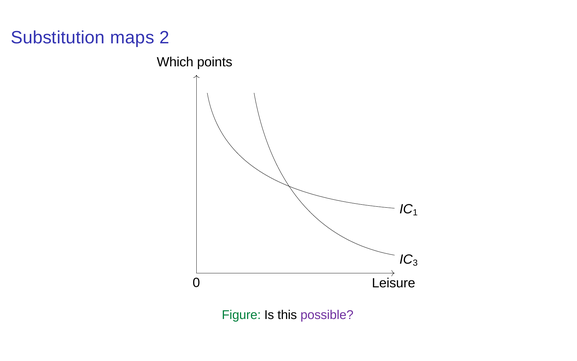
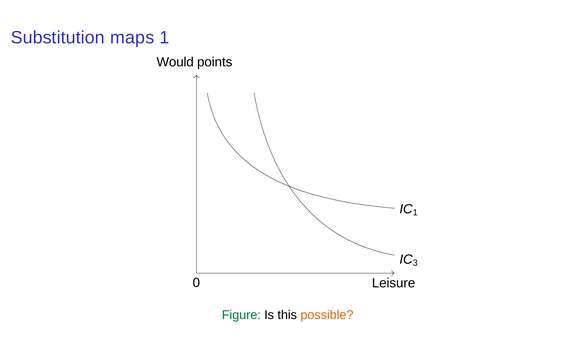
maps 2: 2 -> 1
Which: Which -> Would
possible colour: purple -> orange
